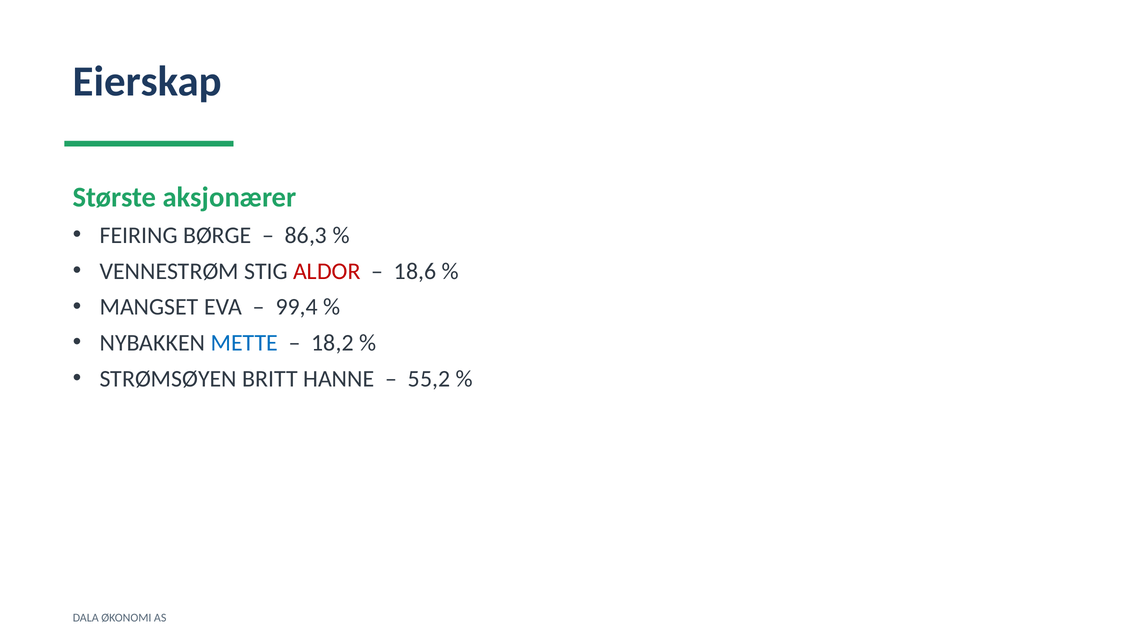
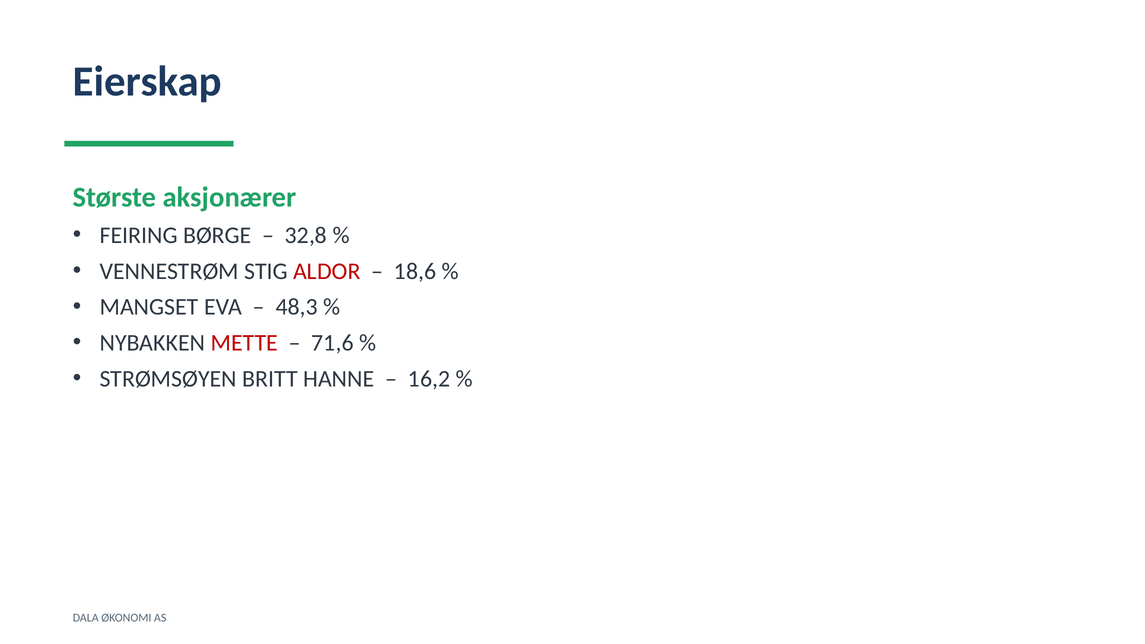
86,3: 86,3 -> 32,8
99,4: 99,4 -> 48,3
METTE colour: blue -> red
18,2: 18,2 -> 71,6
55,2: 55,2 -> 16,2
